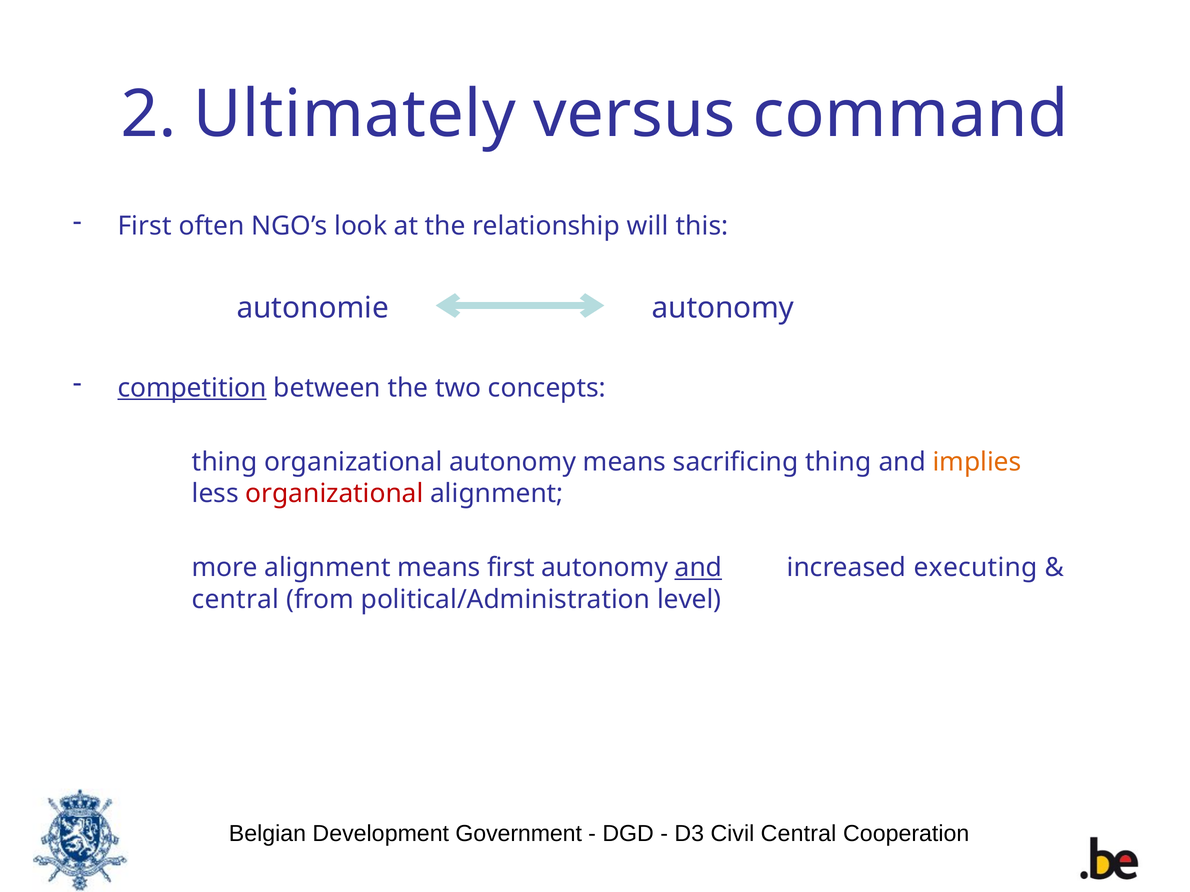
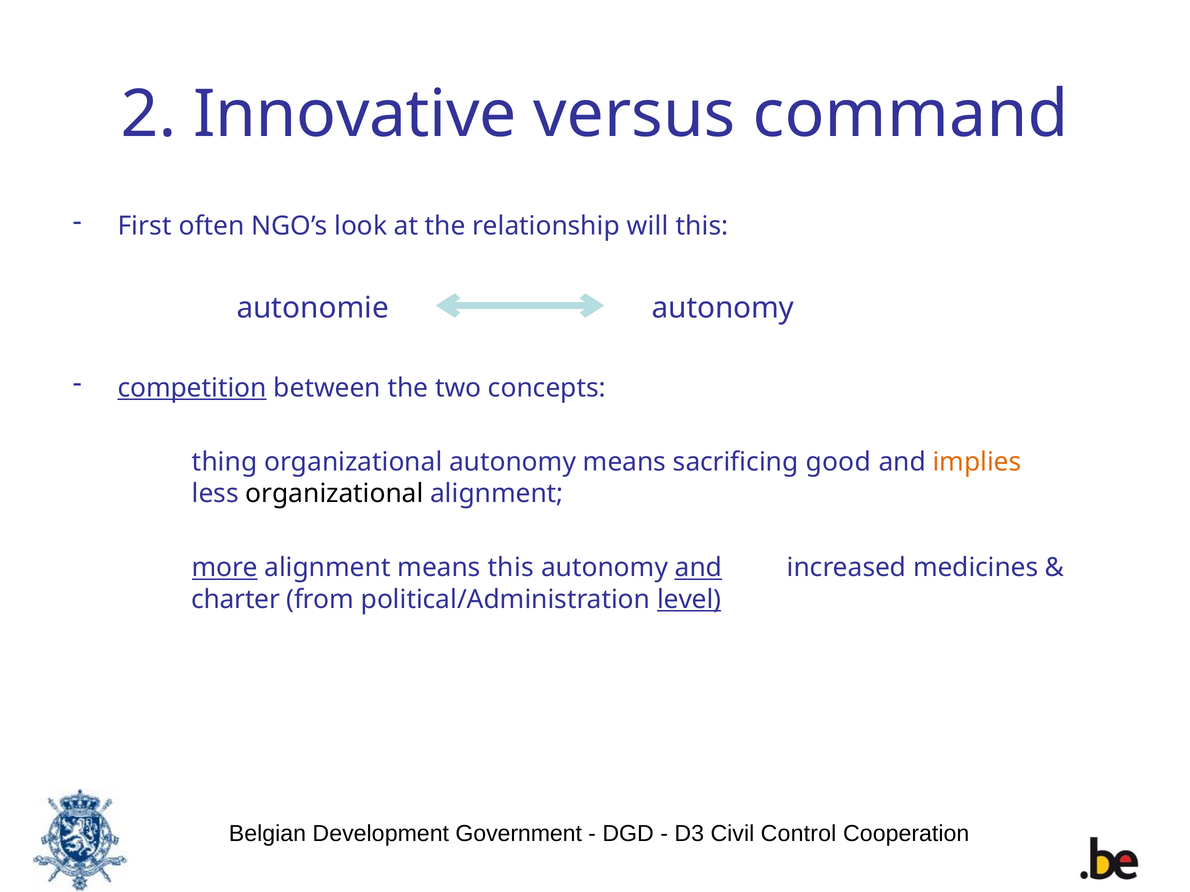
Ultimately: Ultimately -> Innovative
sacrificing thing: thing -> good
organizational at (335, 494) colour: red -> black
more underline: none -> present
means first: first -> this
executing: executing -> medicines
central at (235, 600): central -> charter
level underline: none -> present
Civil Central: Central -> Control
